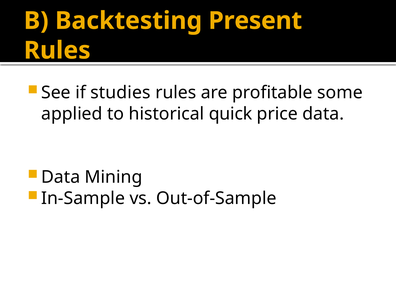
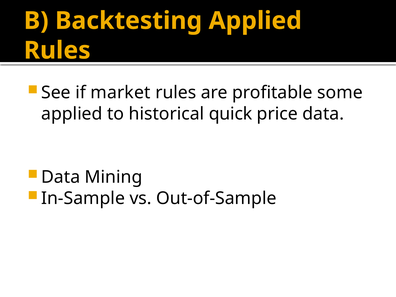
Backtesting Present: Present -> Applied
studies: studies -> market
